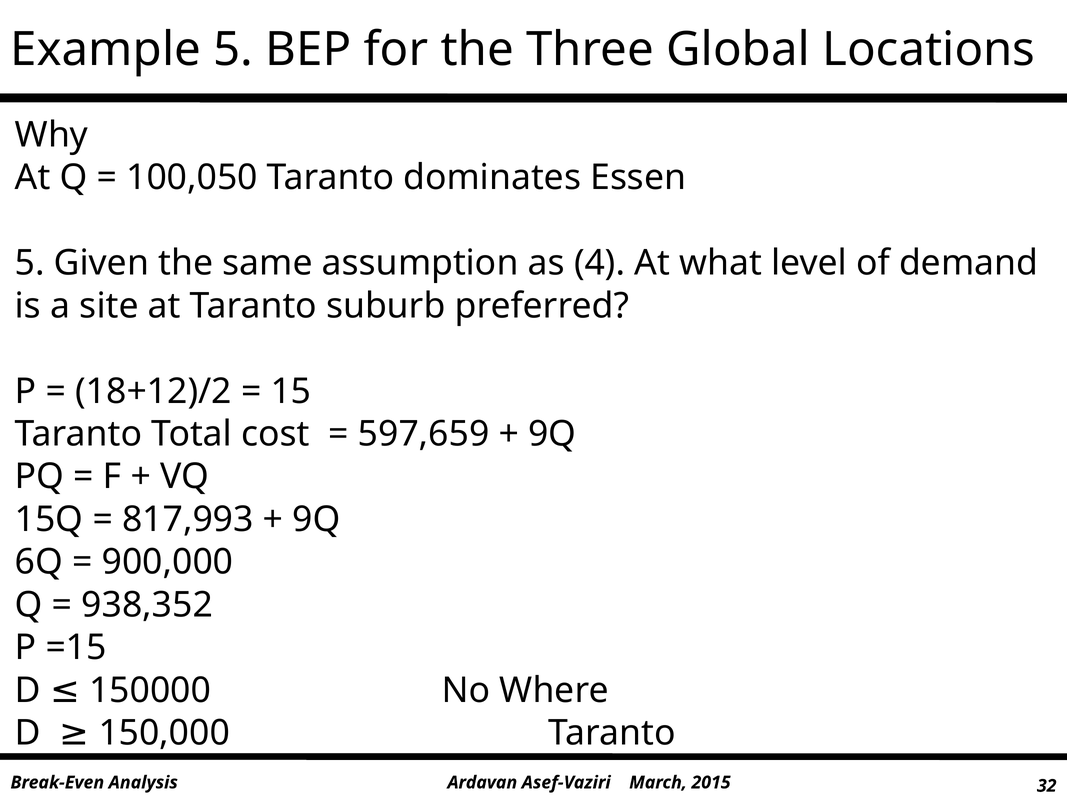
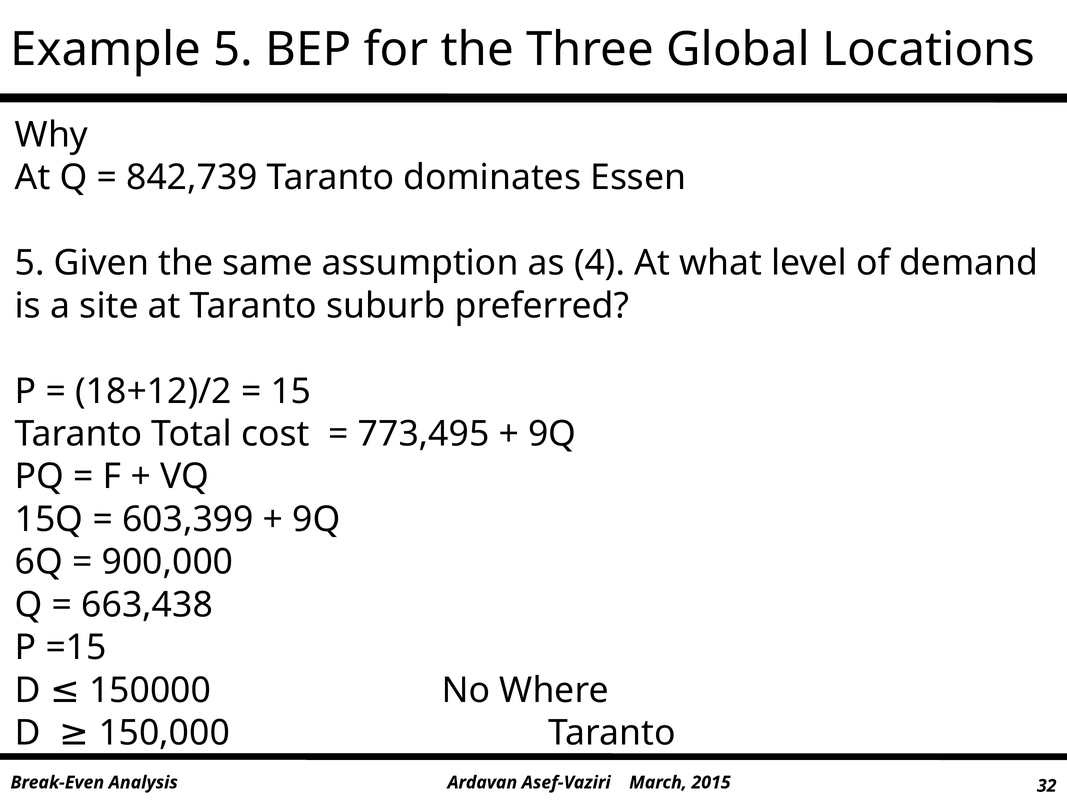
100,050: 100,050 -> 842,739
597,659: 597,659 -> 773,495
817,993: 817,993 -> 603,399
938,352: 938,352 -> 663,438
